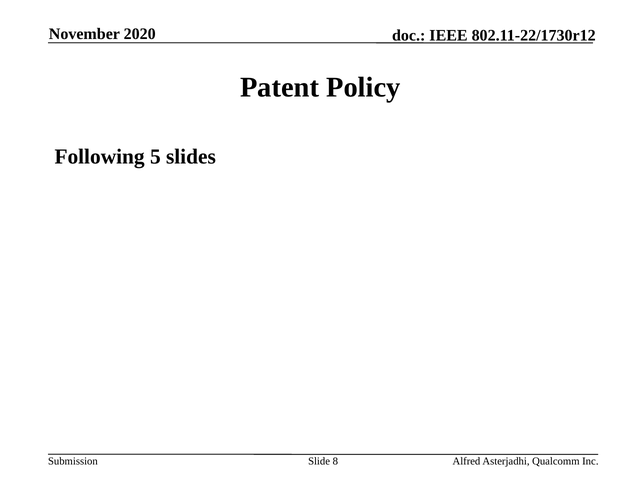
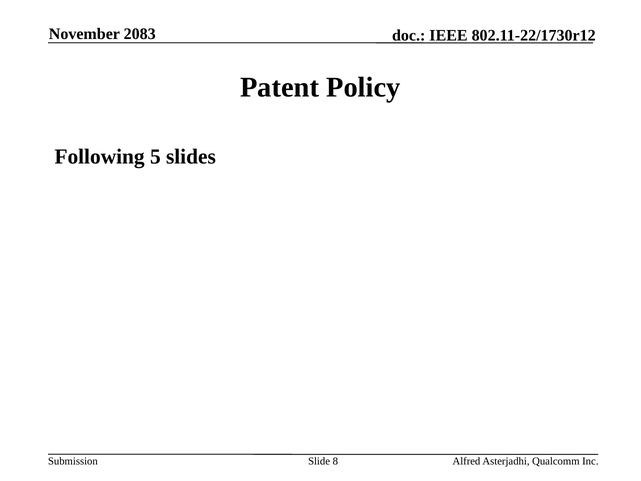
2020: 2020 -> 2083
